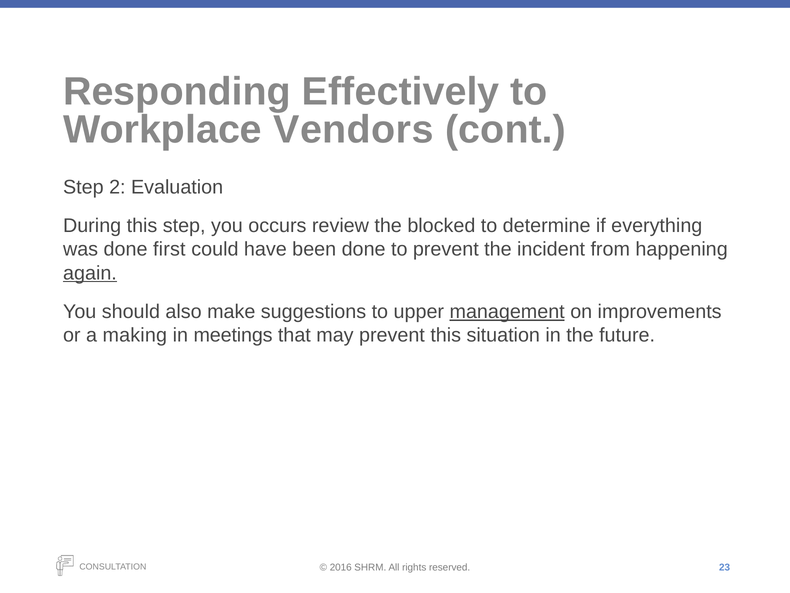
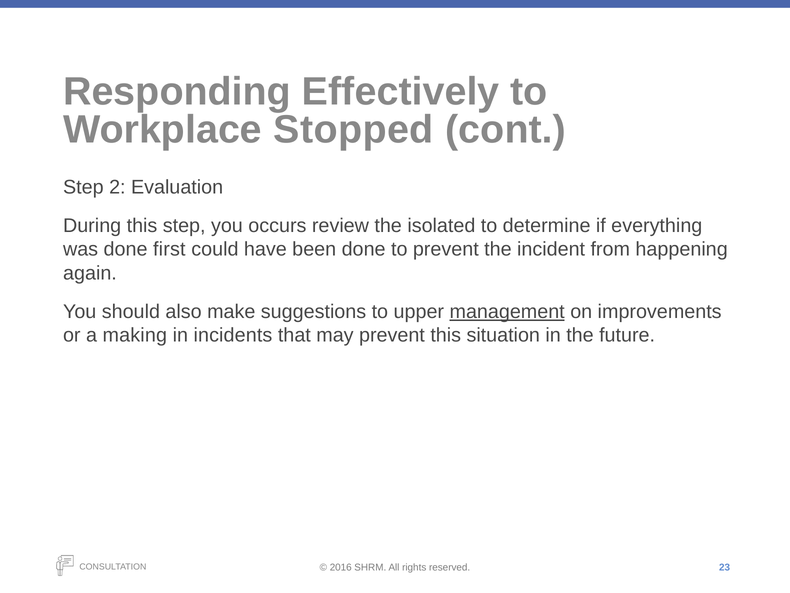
Vendors: Vendors -> Stopped
blocked: blocked -> isolated
again underline: present -> none
meetings: meetings -> incidents
